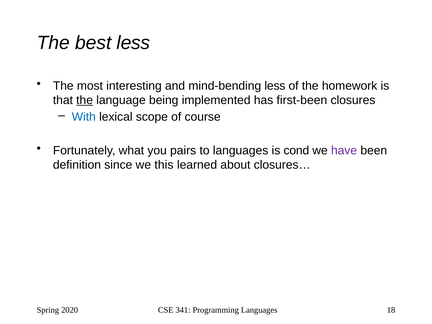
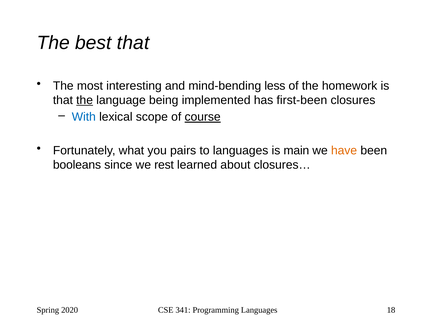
best less: less -> that
course underline: none -> present
cond: cond -> main
have colour: purple -> orange
definition: definition -> booleans
this: this -> rest
